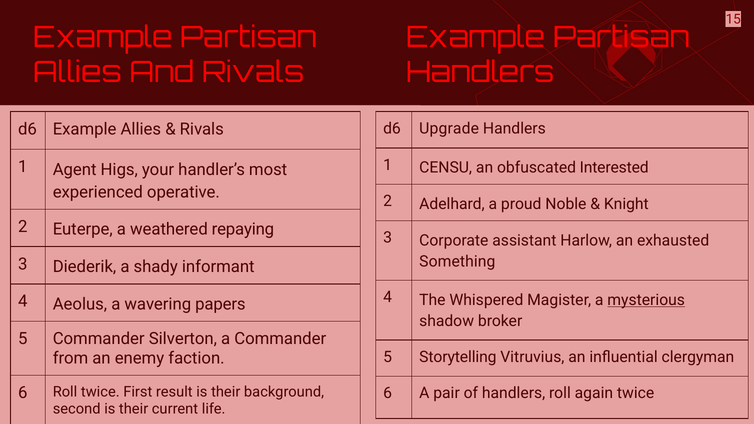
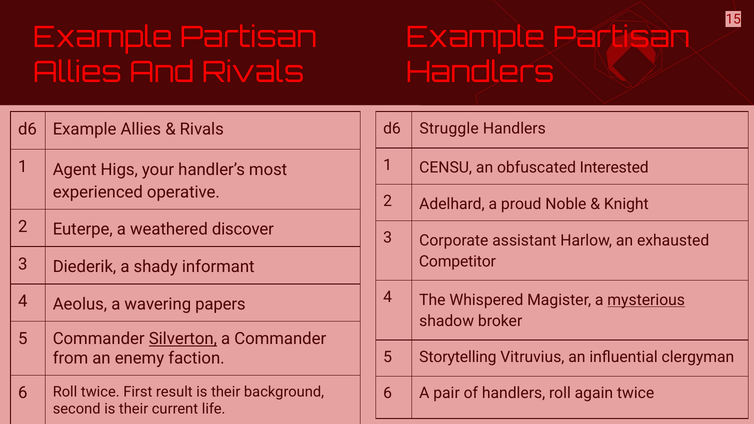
Upgrade: Upgrade -> Struggle
repaying: repaying -> discover
Something: Something -> Competitor
Silverton underline: none -> present
